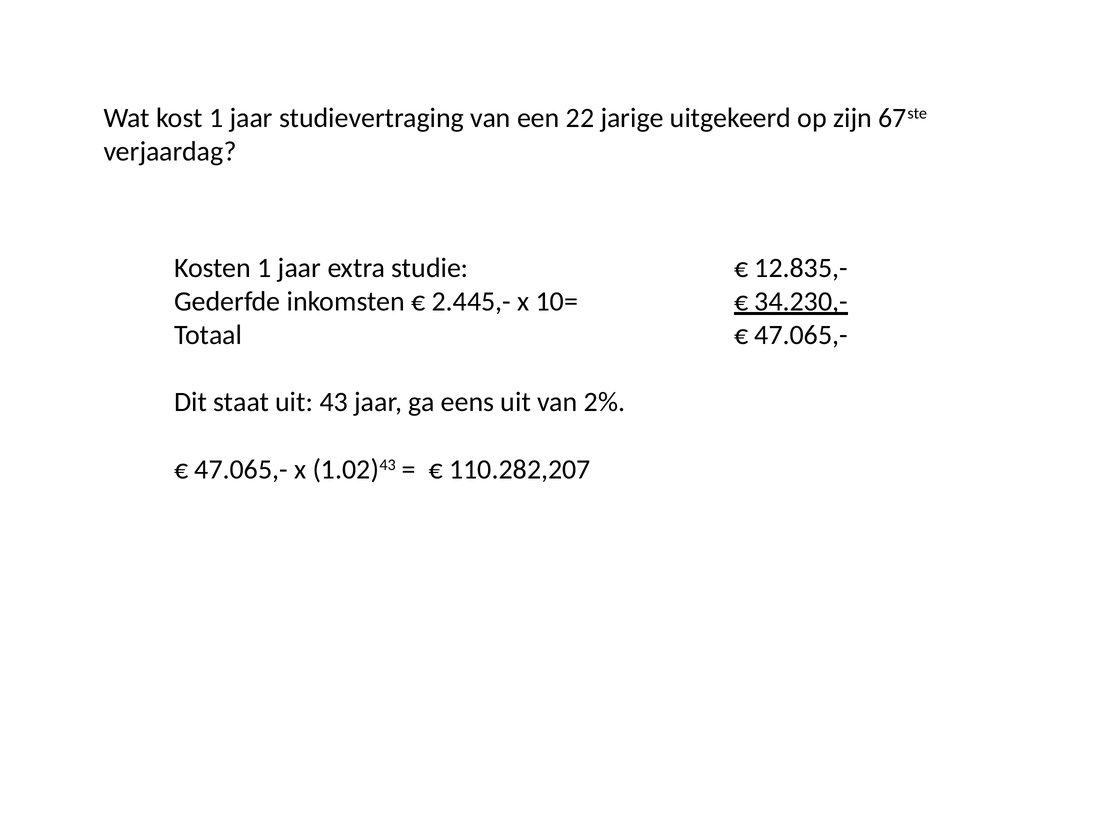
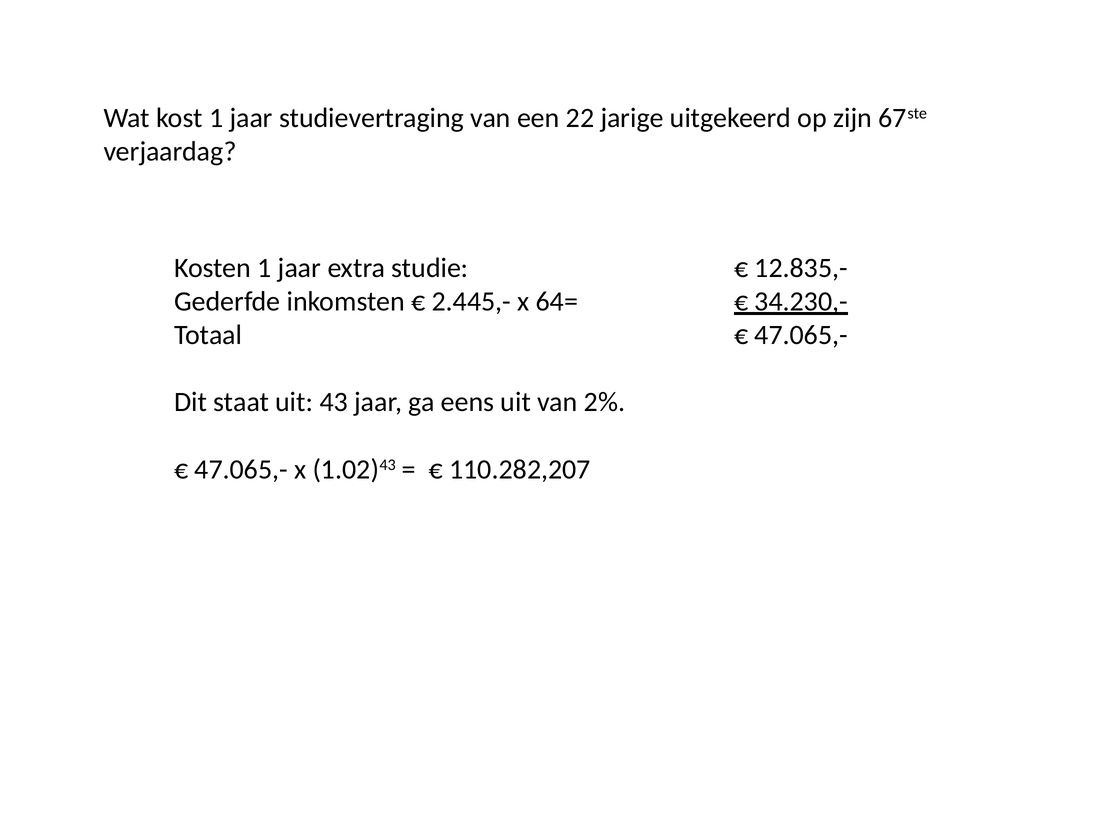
10=: 10= -> 64=
